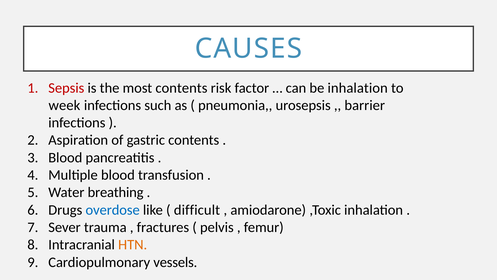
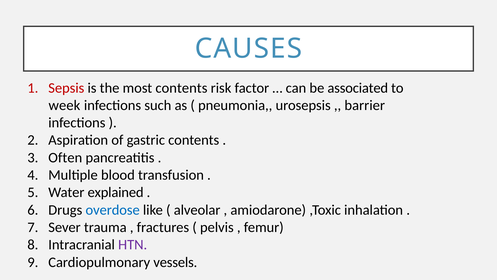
be inhalation: inhalation -> associated
Blood at (65, 157): Blood -> Often
breathing: breathing -> explained
difficult: difficult -> alveolar
HTN colour: orange -> purple
